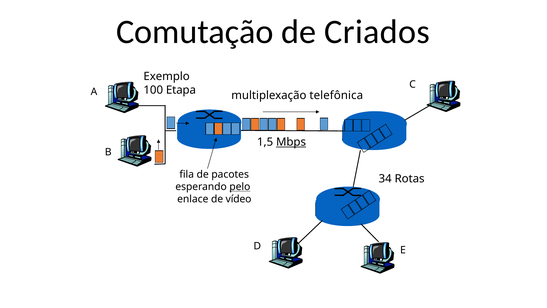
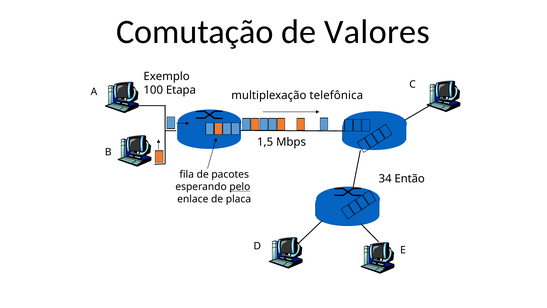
Criados: Criados -> Valores
Mbps underline: present -> none
Rotas: Rotas -> Então
vídeo: vídeo -> placa
